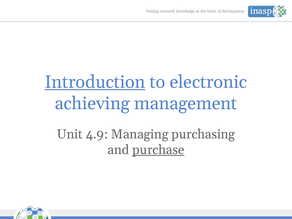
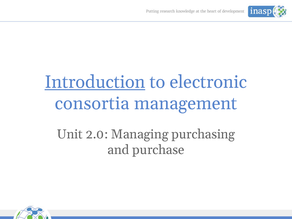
achieving: achieving -> consortia
4.9: 4.9 -> 2.0
purchase underline: present -> none
